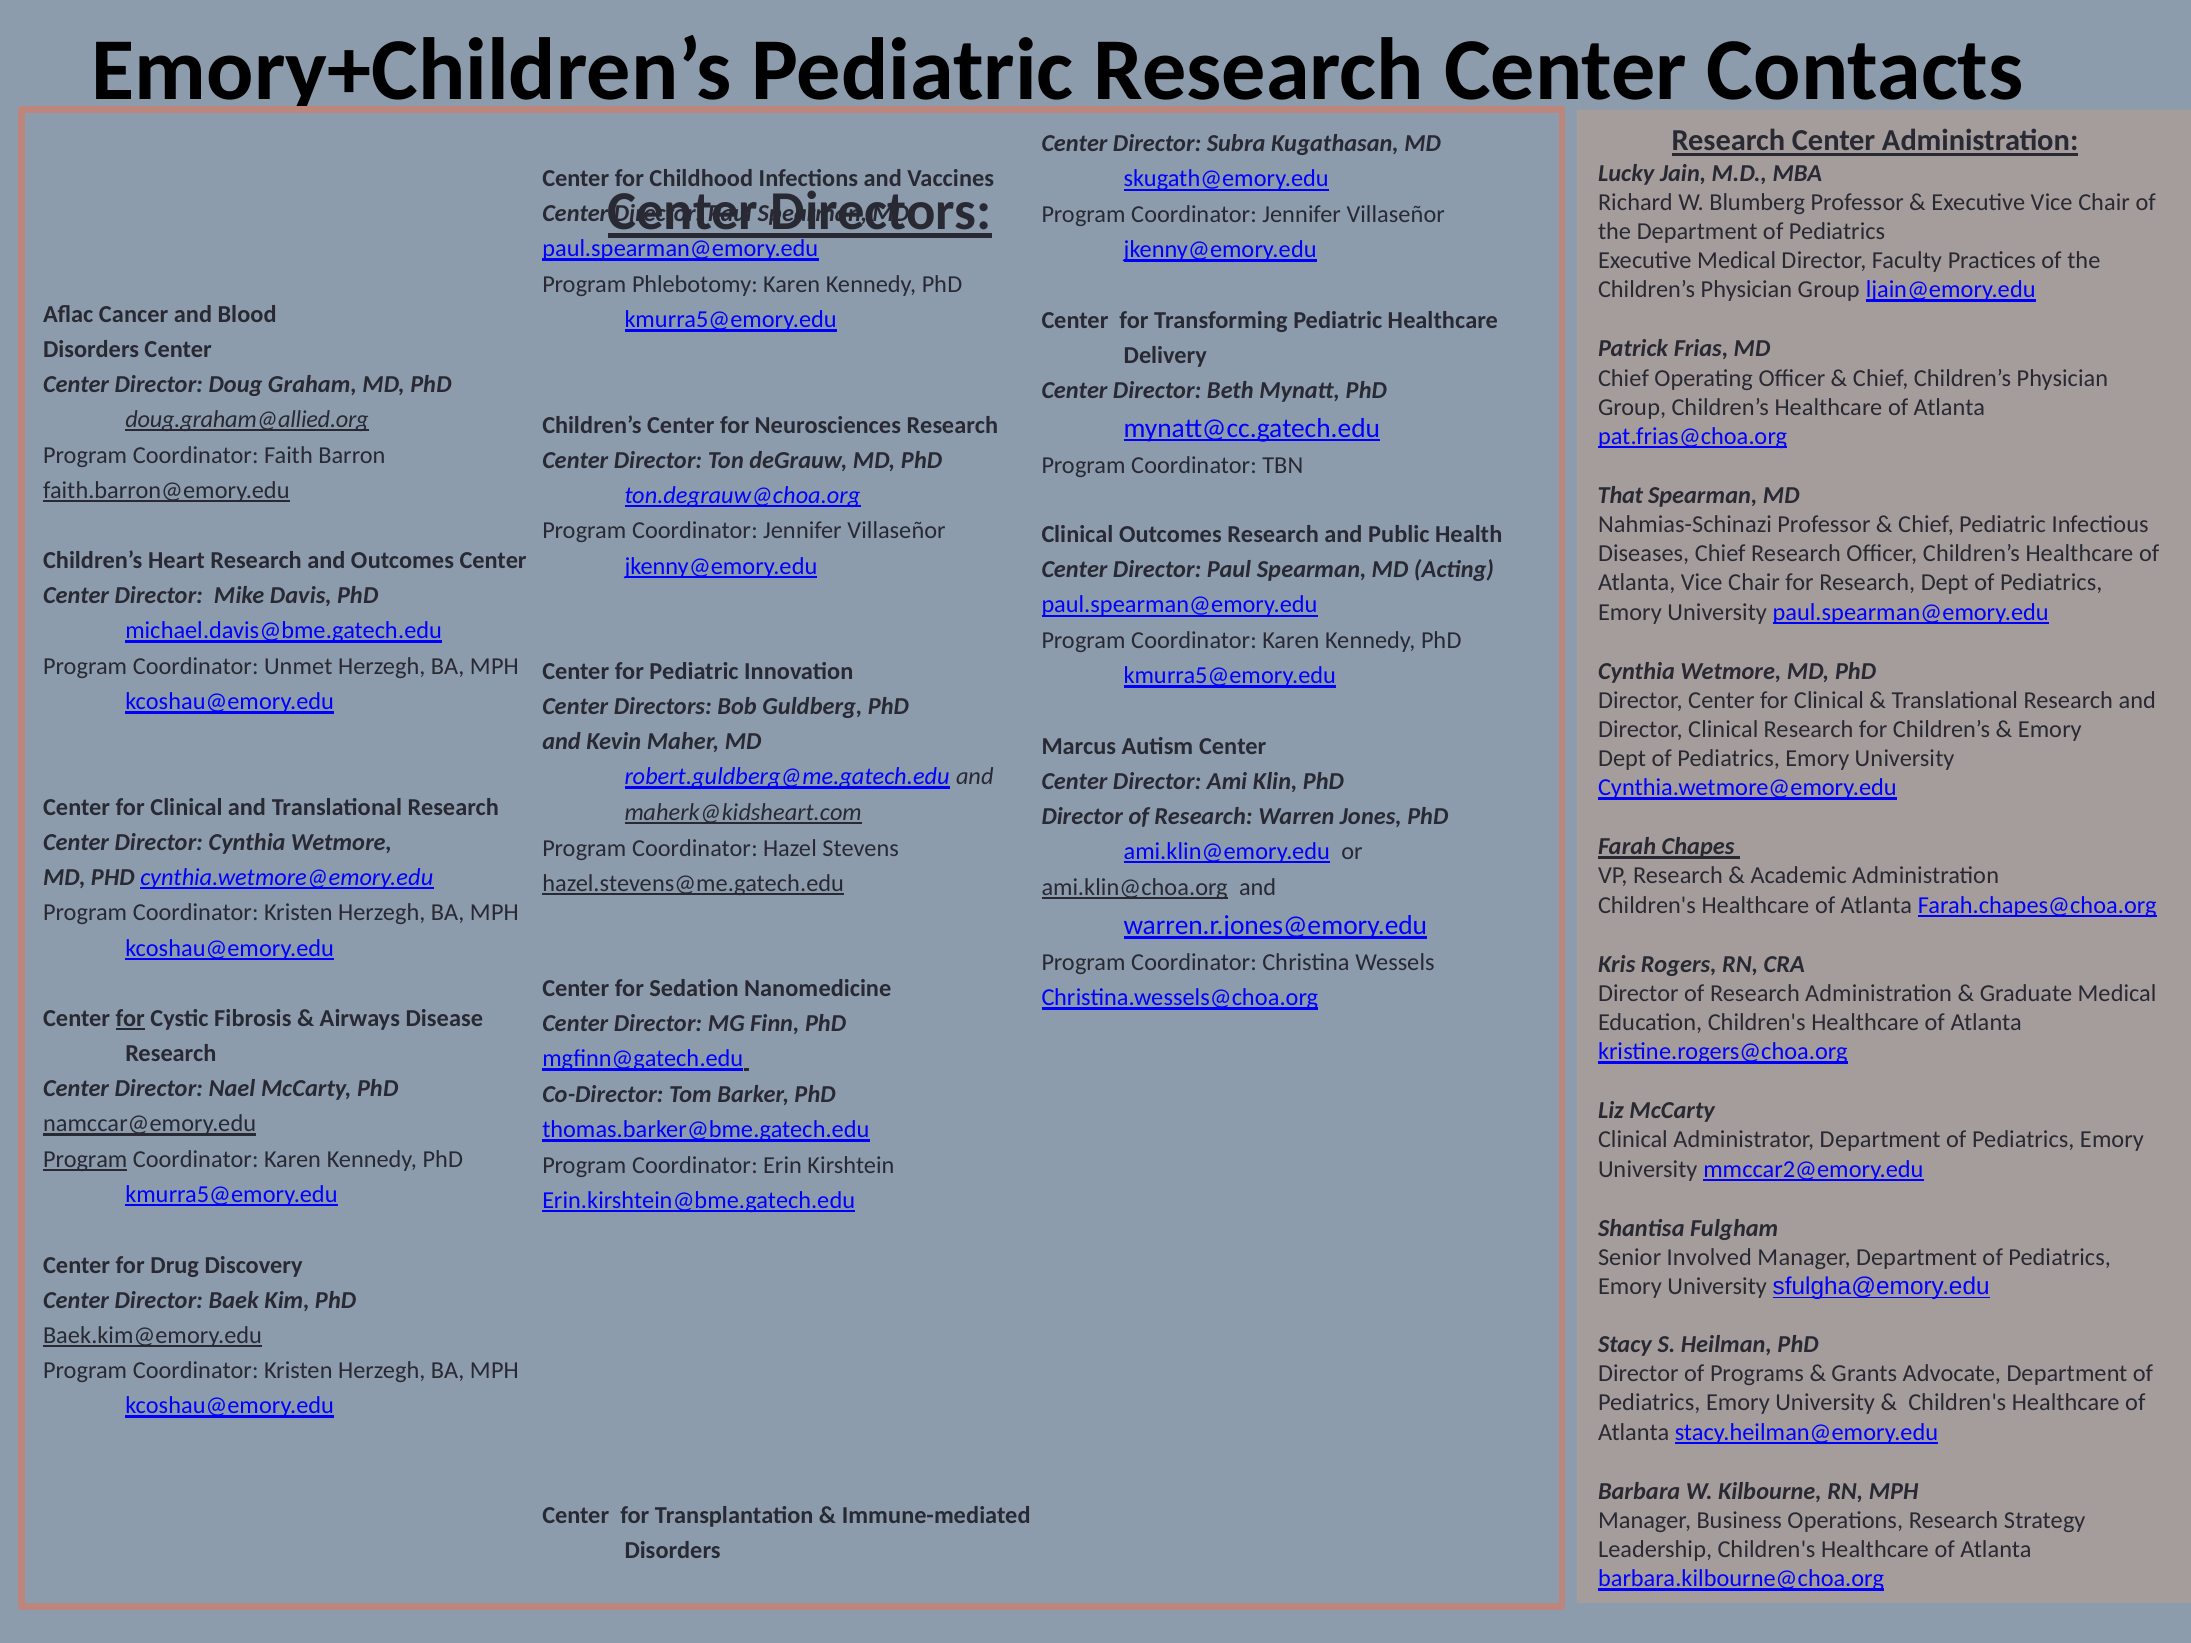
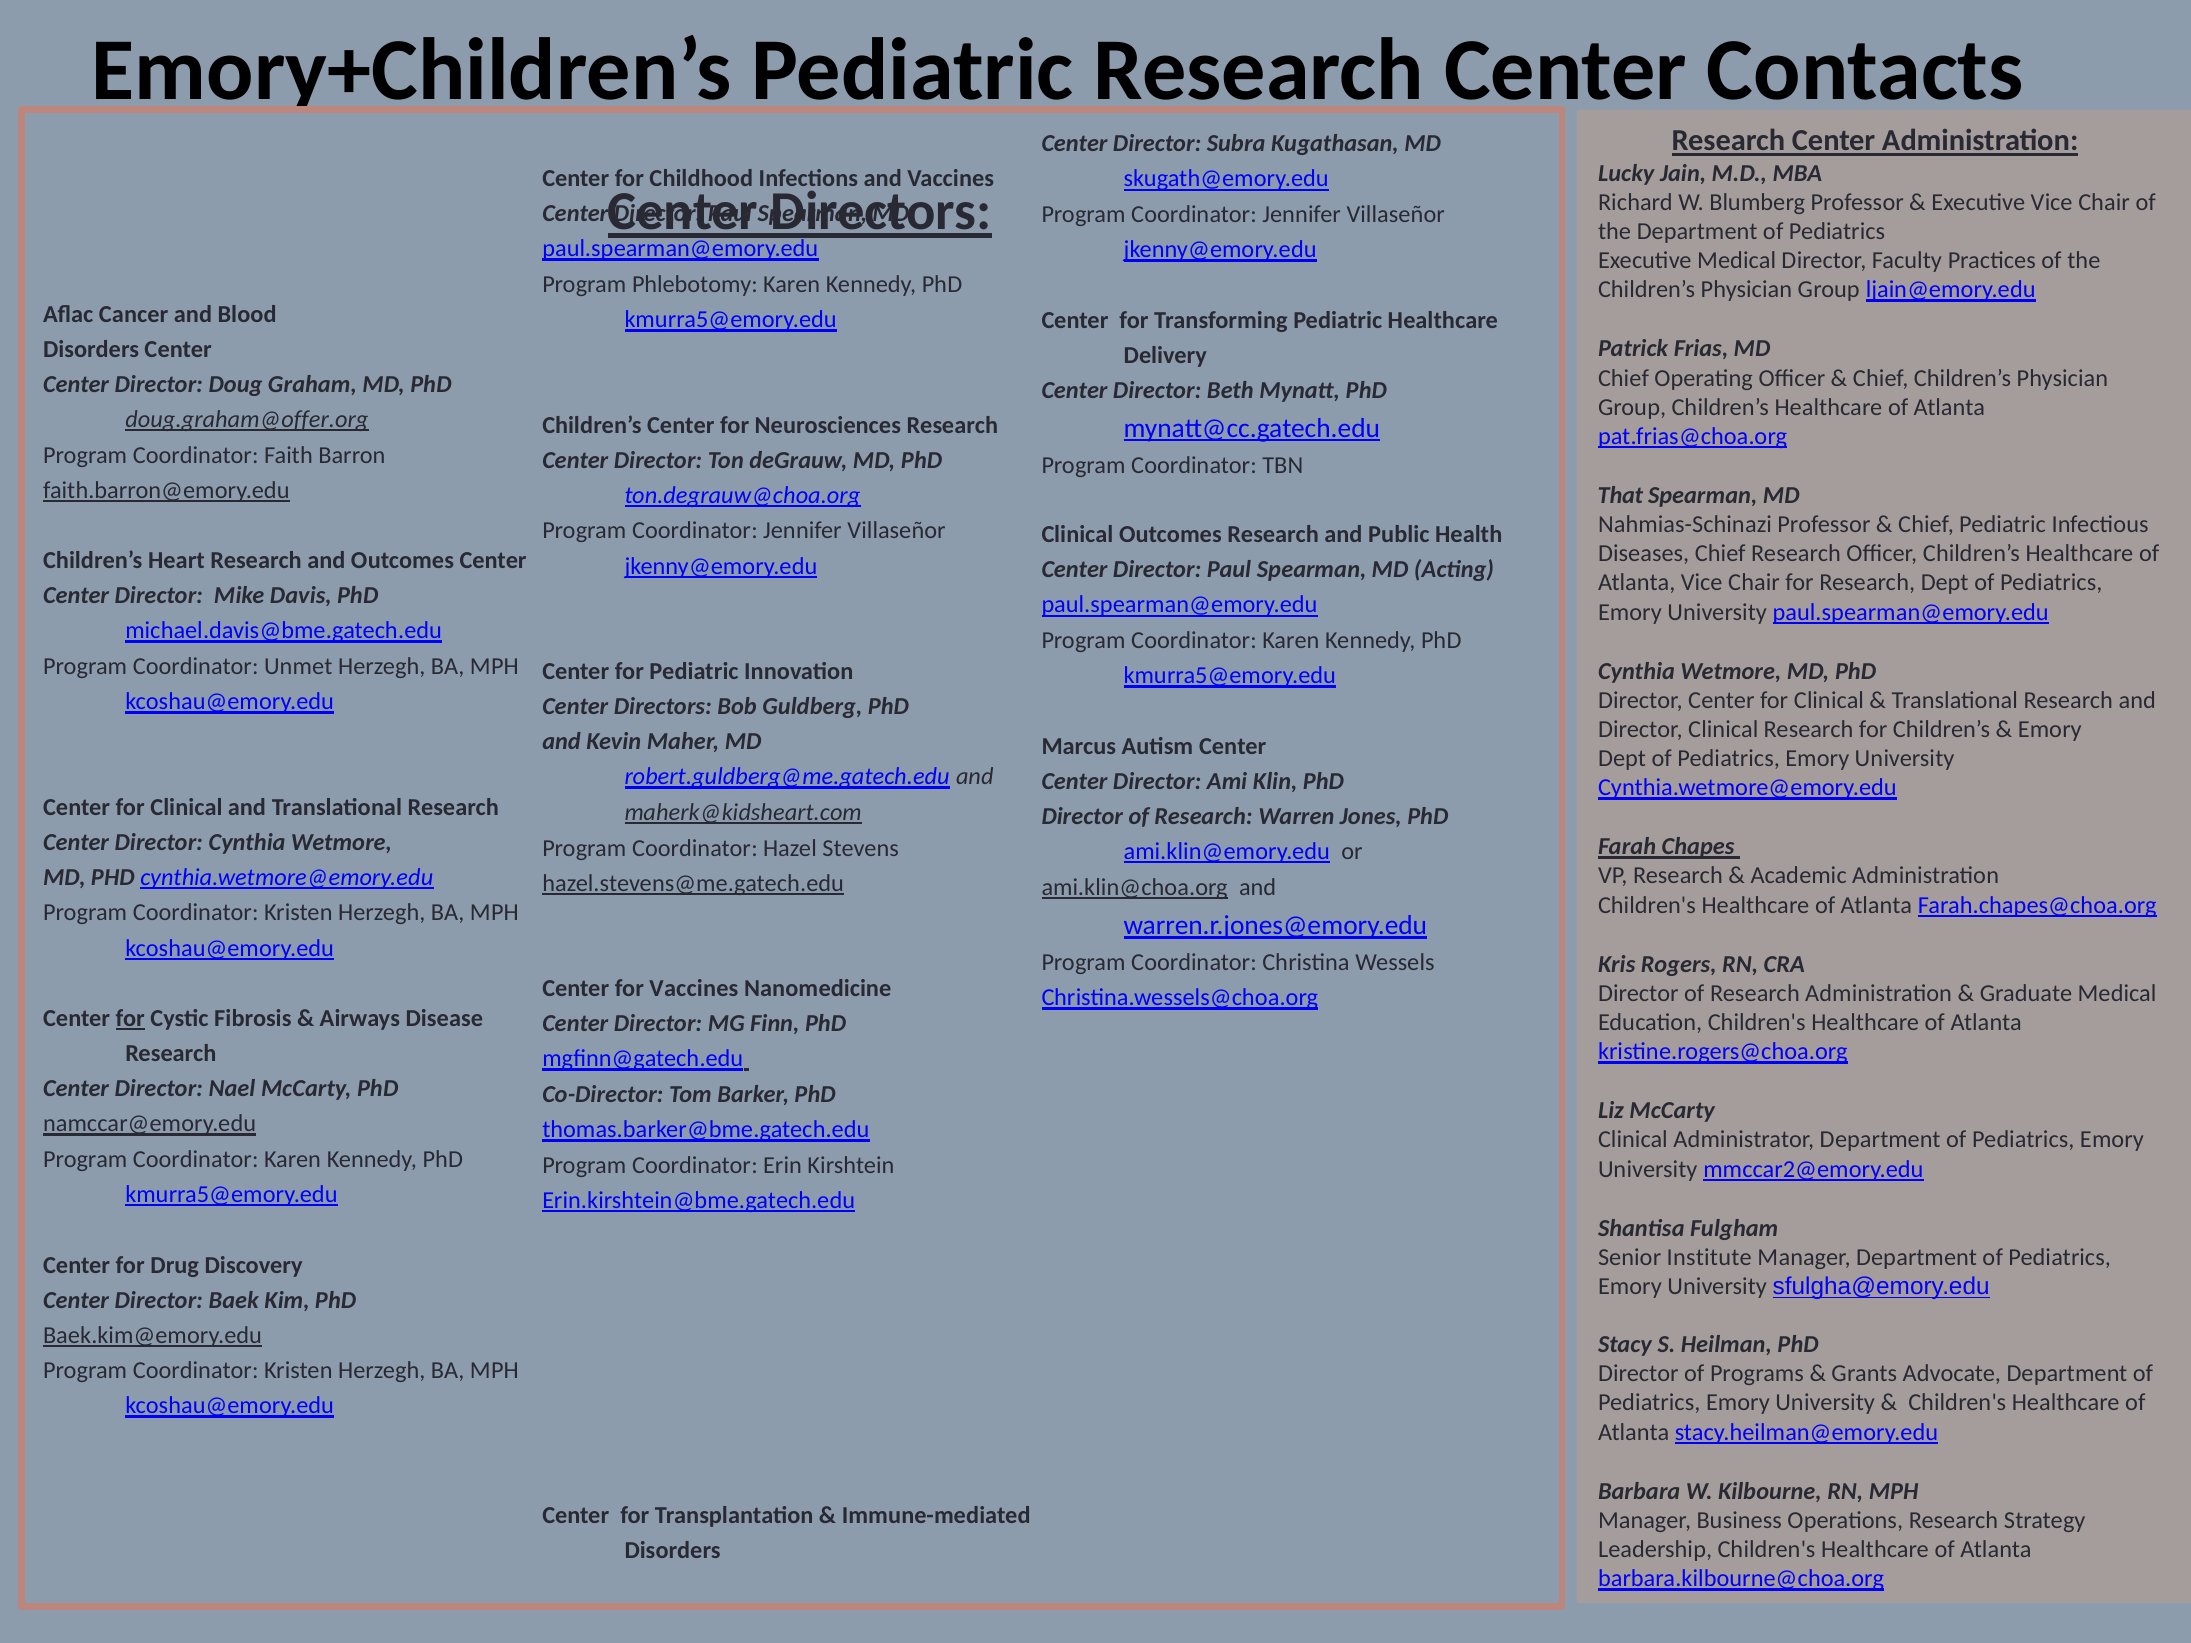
doug.graham@allied.org: doug.graham@allied.org -> doug.graham@offer.org
for Sedation: Sedation -> Vaccines
Program at (85, 1159) underline: present -> none
Involved: Involved -> Institute
